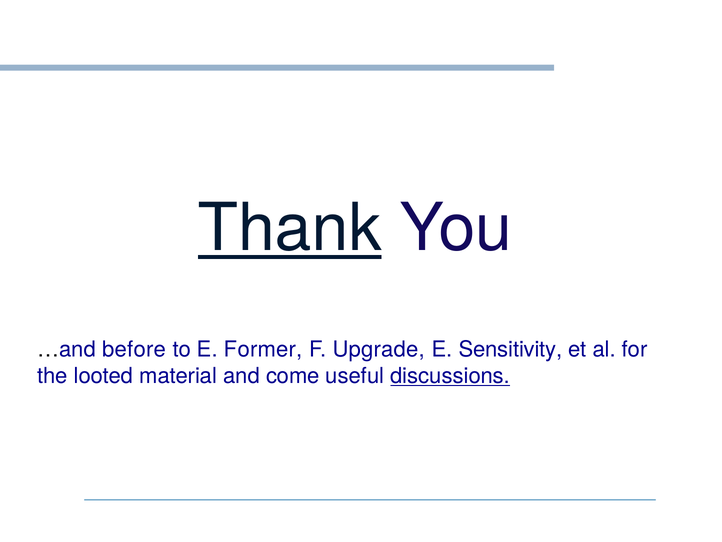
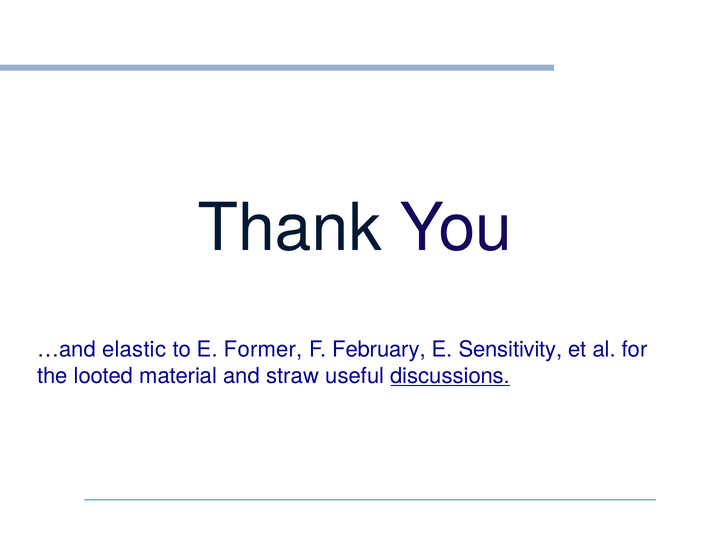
Thank underline: present -> none
before: before -> elastic
Upgrade: Upgrade -> February
come: come -> straw
